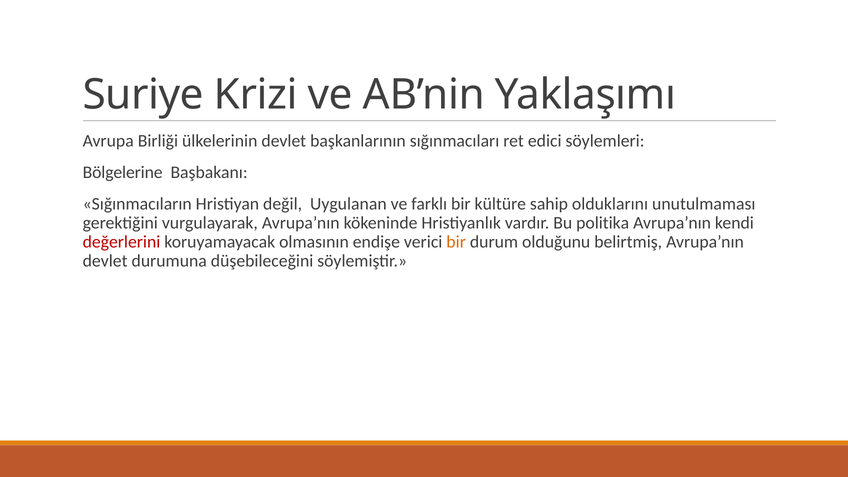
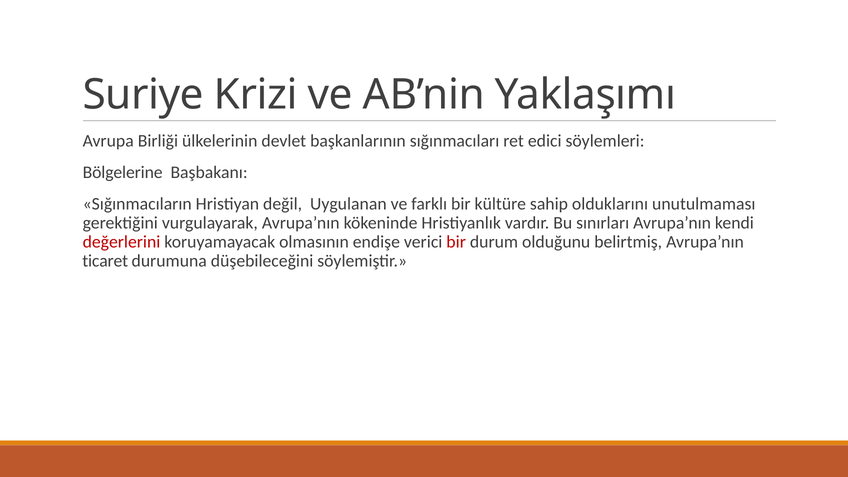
politika: politika -> sınırları
bir at (456, 242) colour: orange -> red
devlet at (105, 261): devlet -> ticaret
